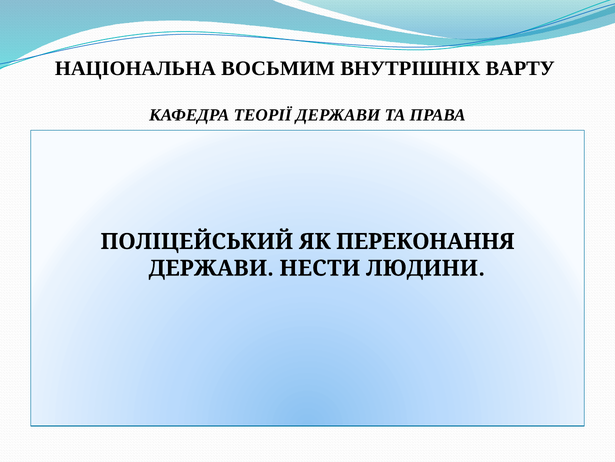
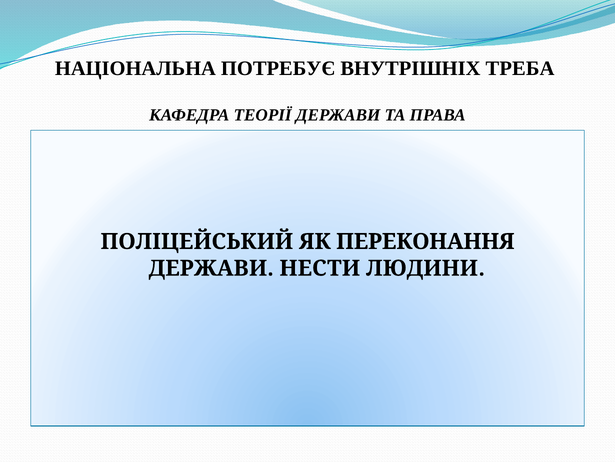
ВОСЬМИМ: ВОСЬМИМ -> ПОТРЕБУЄ
ВАРТУ: ВАРТУ -> ТРЕБА
